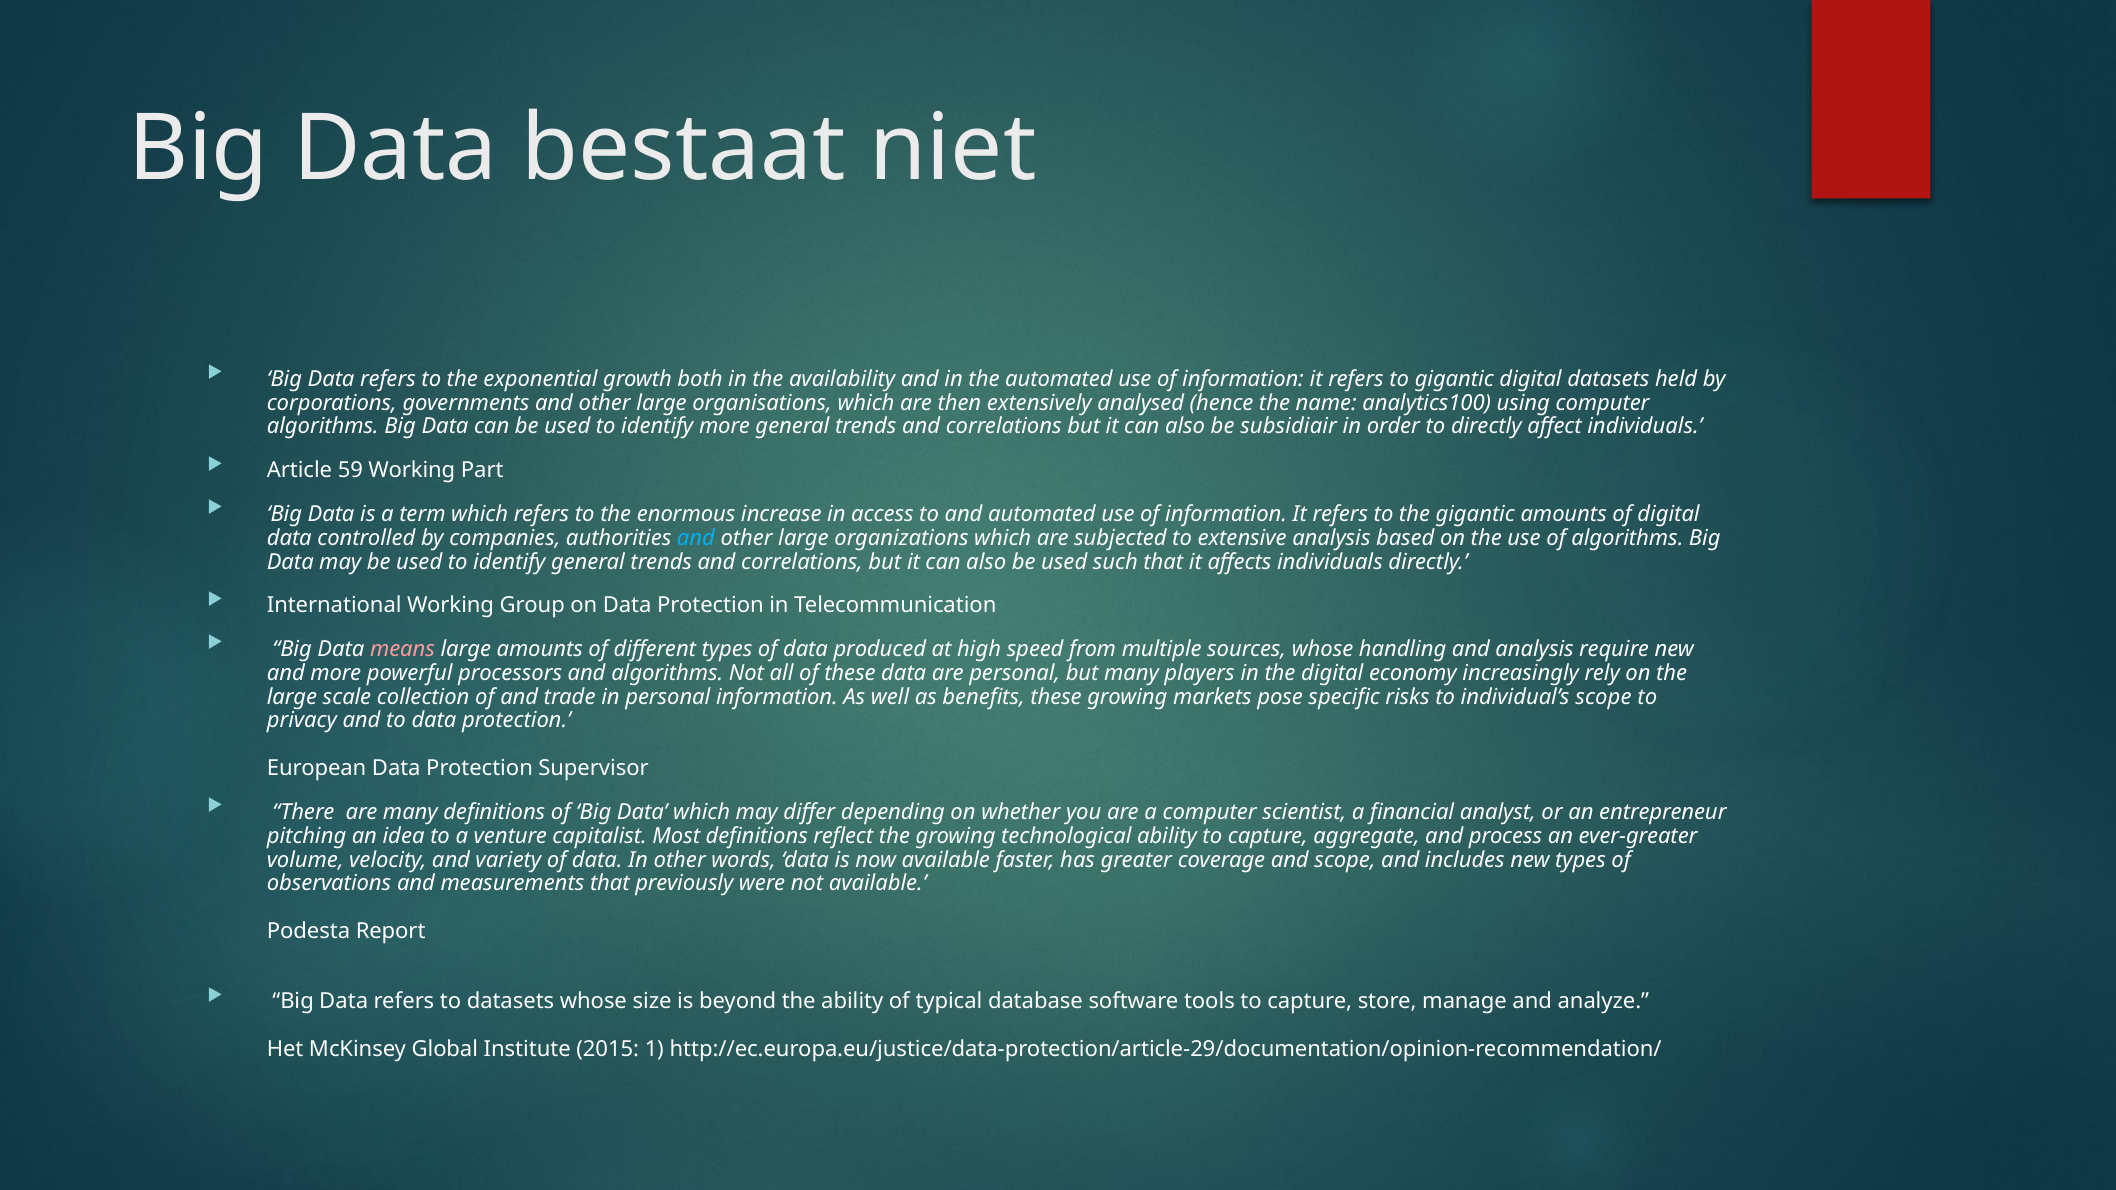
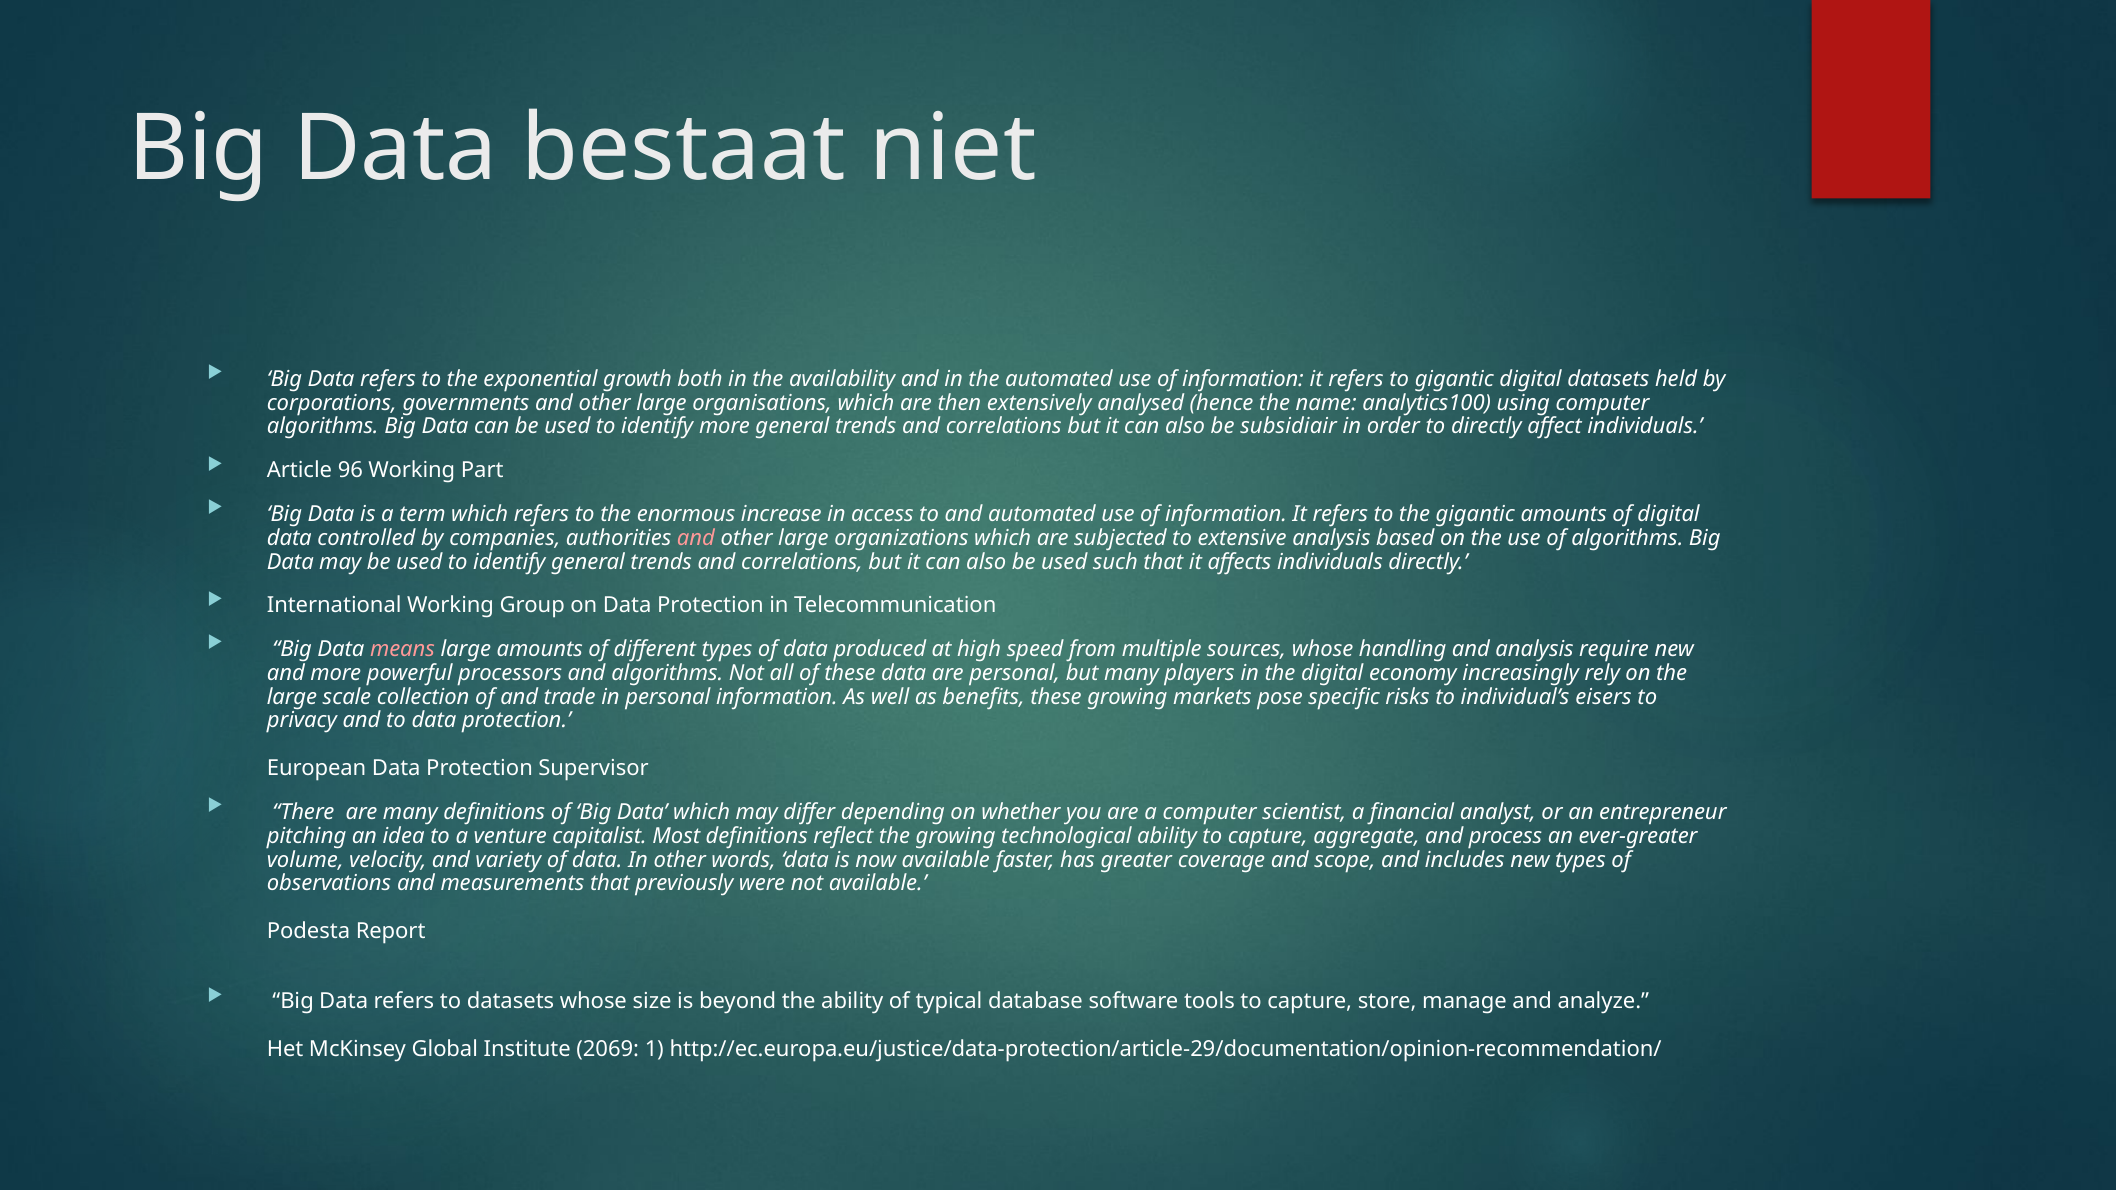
59: 59 -> 96
and at (696, 538) colour: light blue -> pink
individual’s scope: scope -> eisers
2015: 2015 -> 2069
